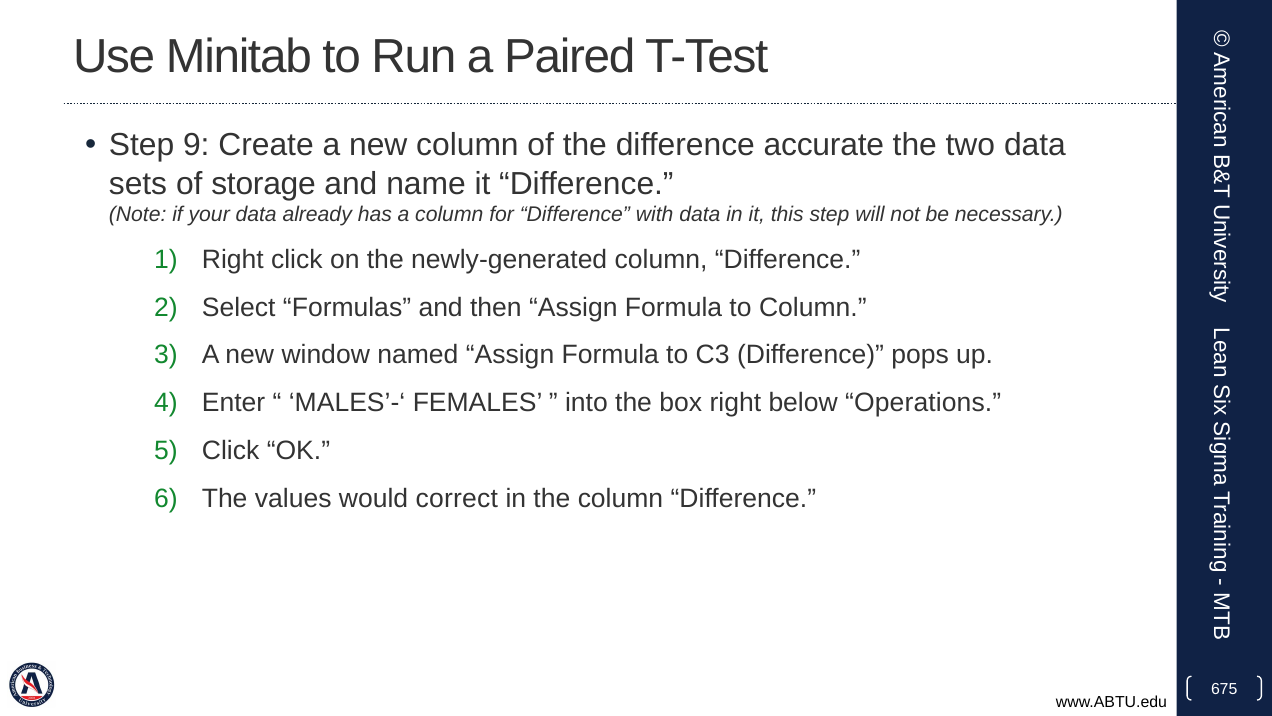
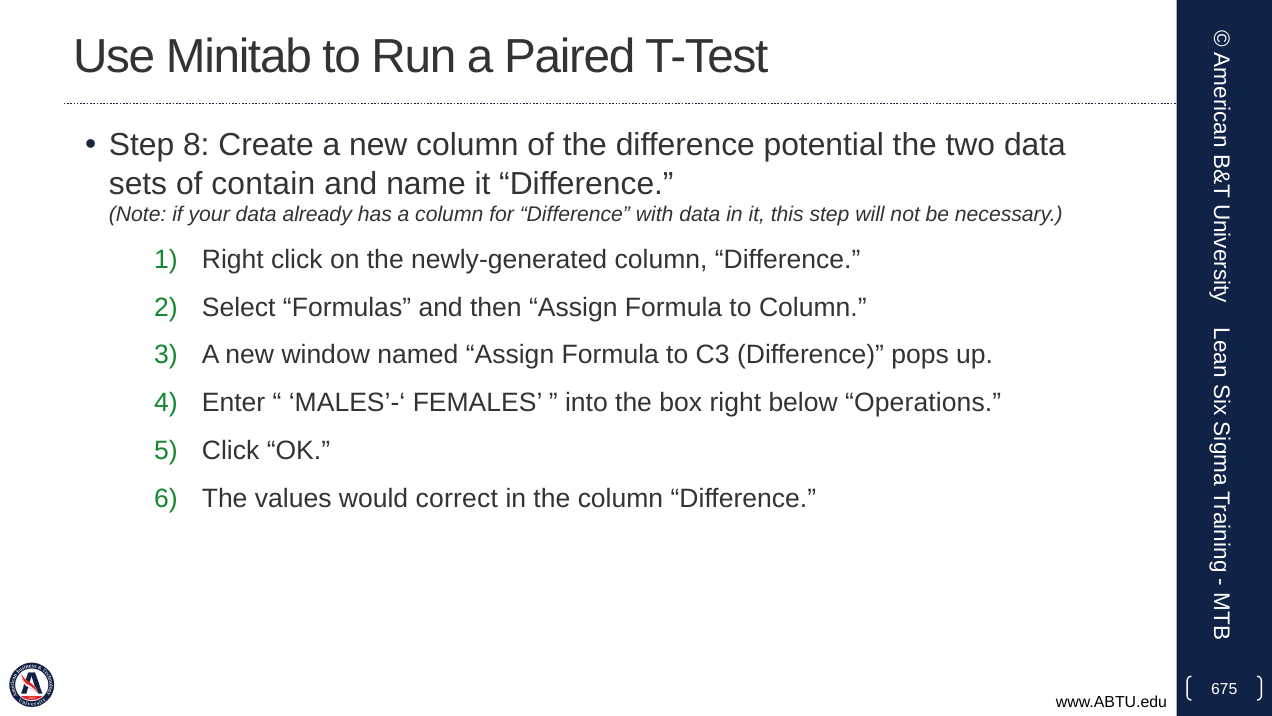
9: 9 -> 8
accurate: accurate -> potential
storage: storage -> contain
